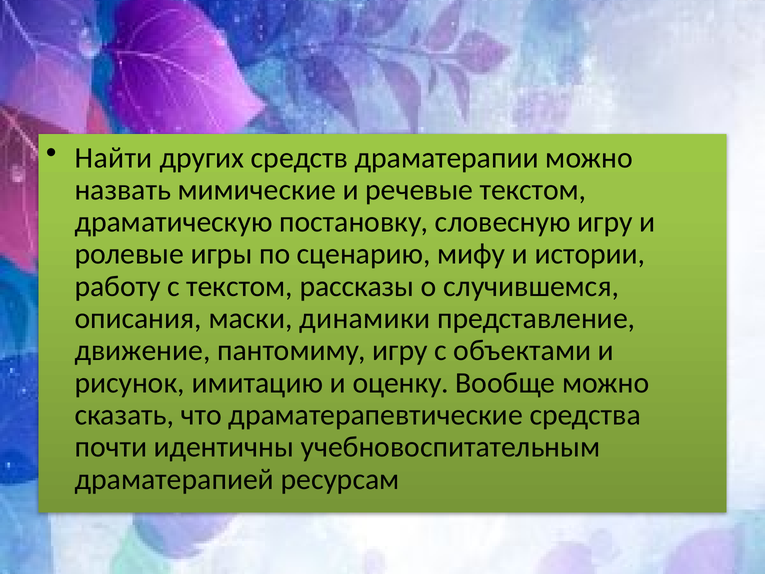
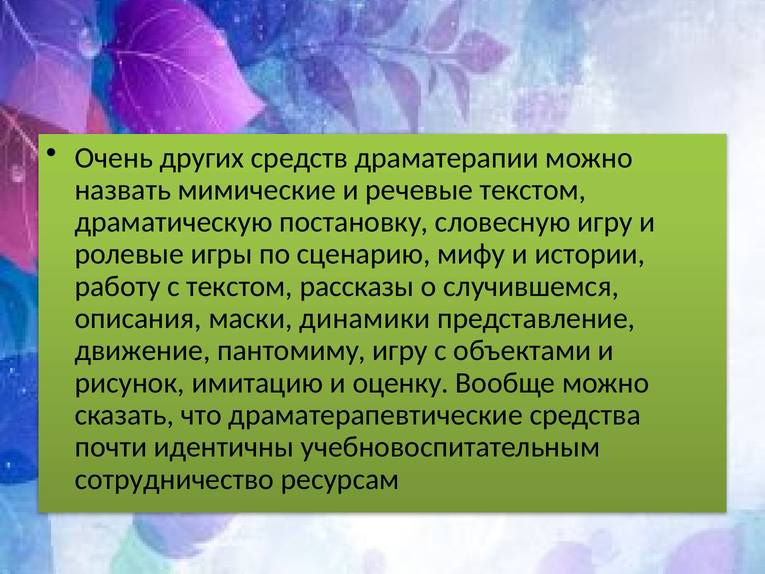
Найти: Найти -> Очень
драматерапией: драматерапией -> сотрудничество
